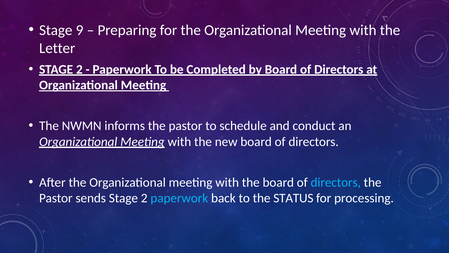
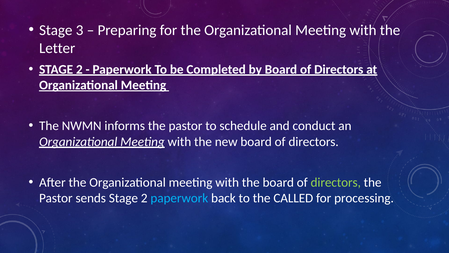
9: 9 -> 3
directors at (336, 182) colour: light blue -> light green
STATUS: STATUS -> CALLED
